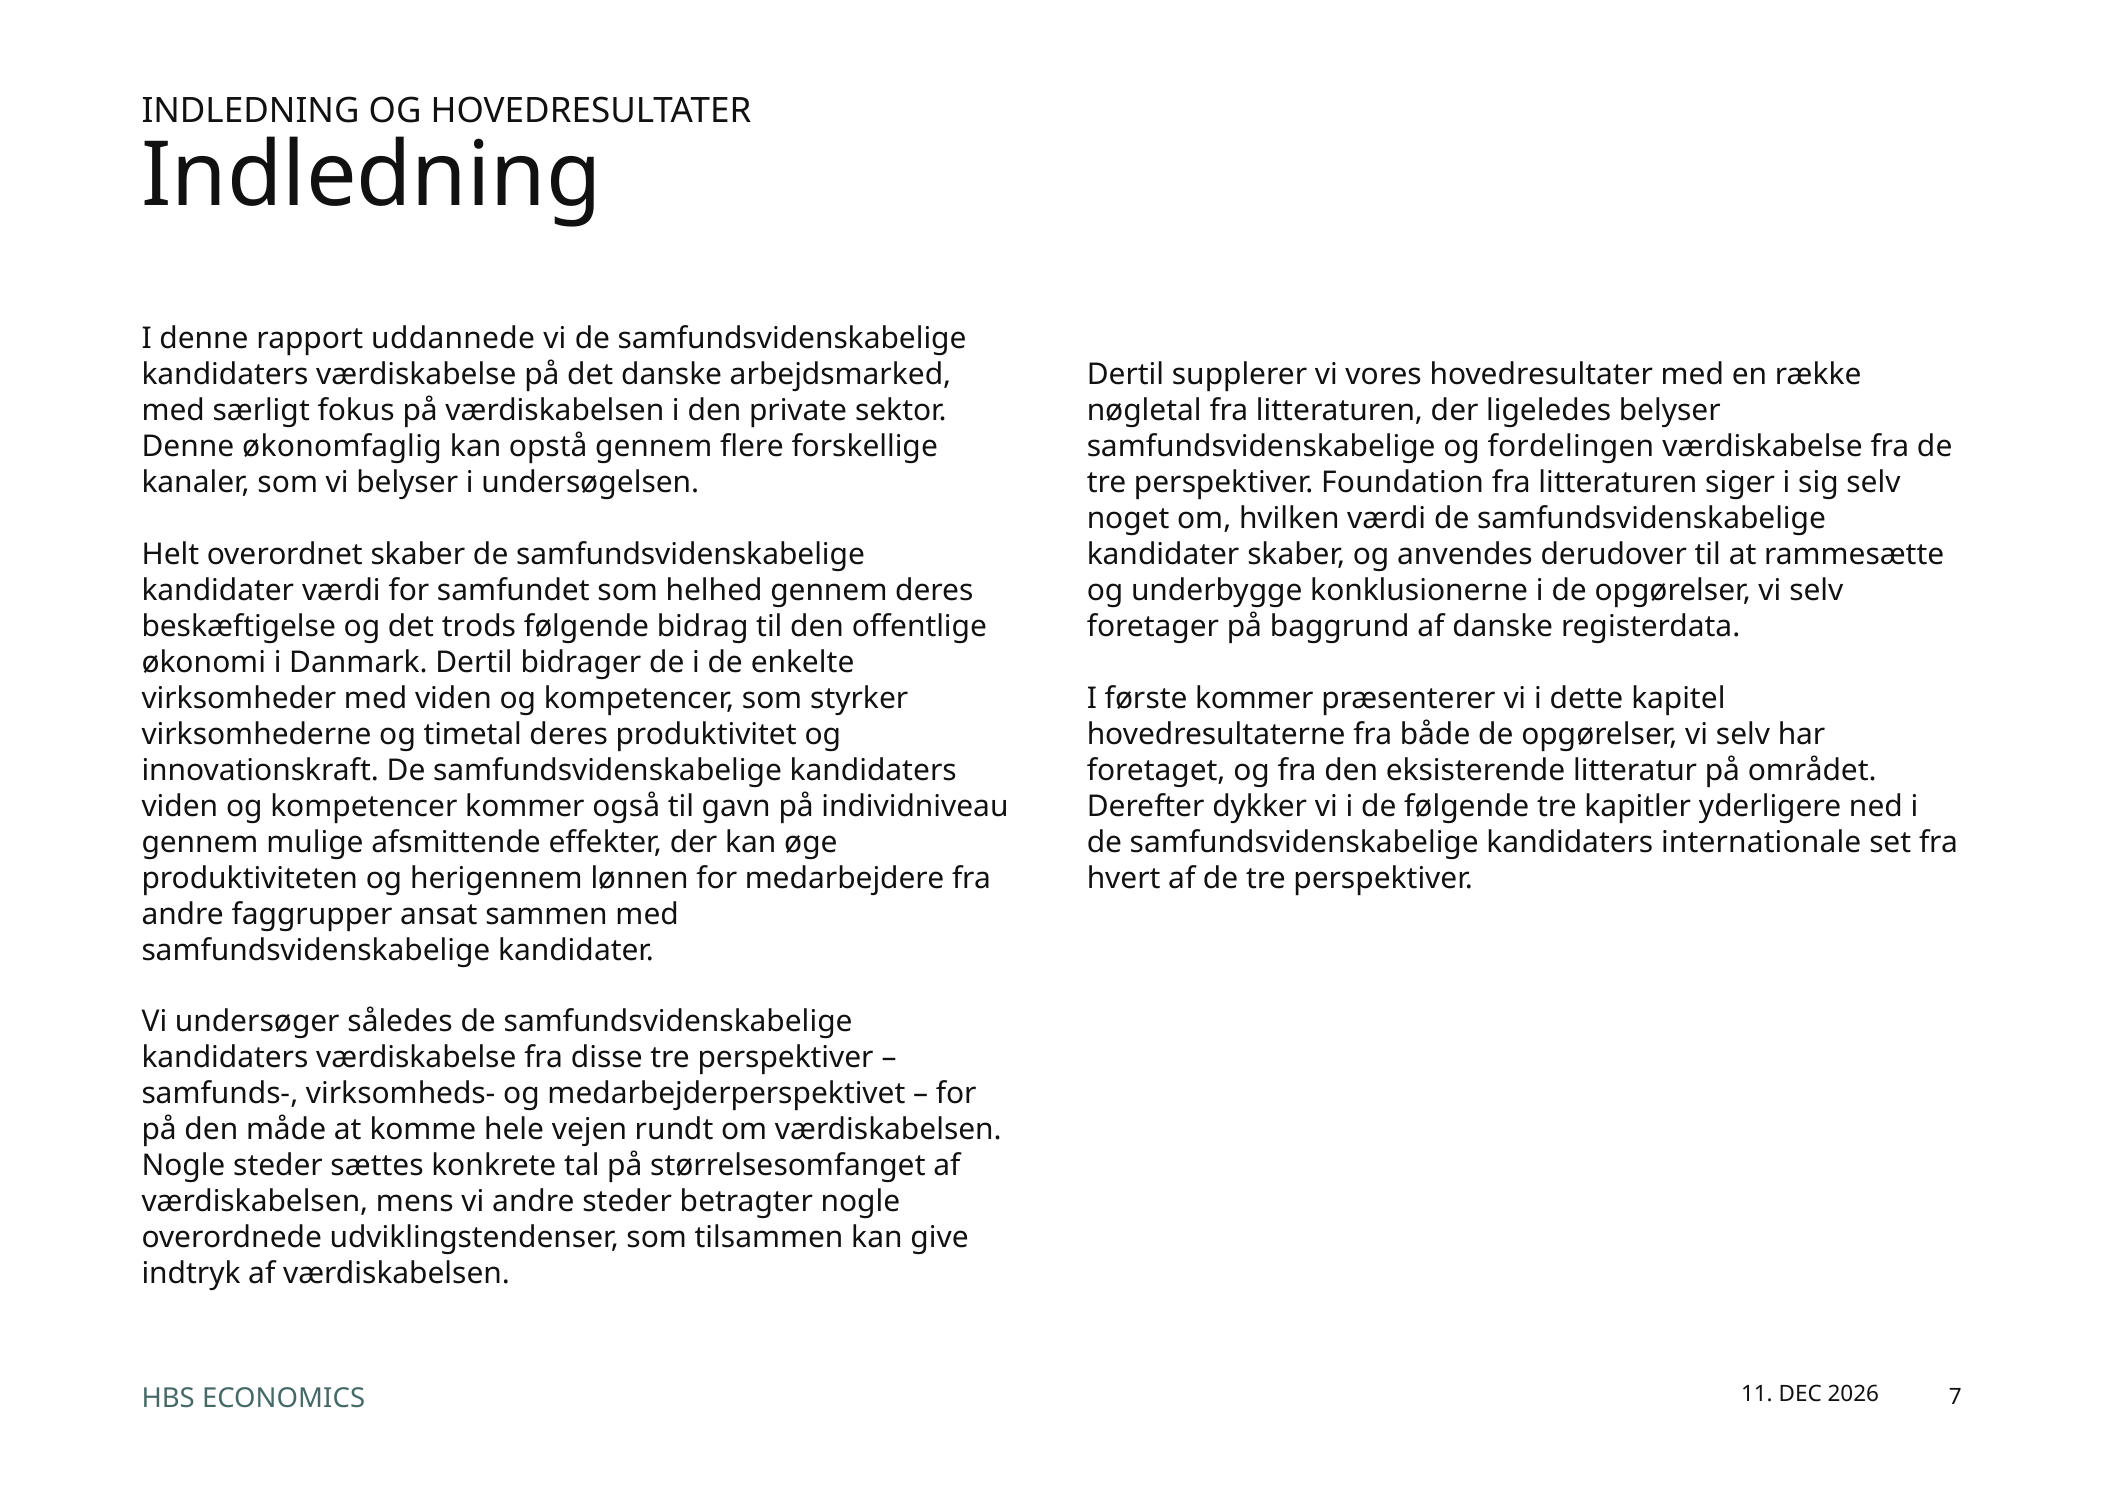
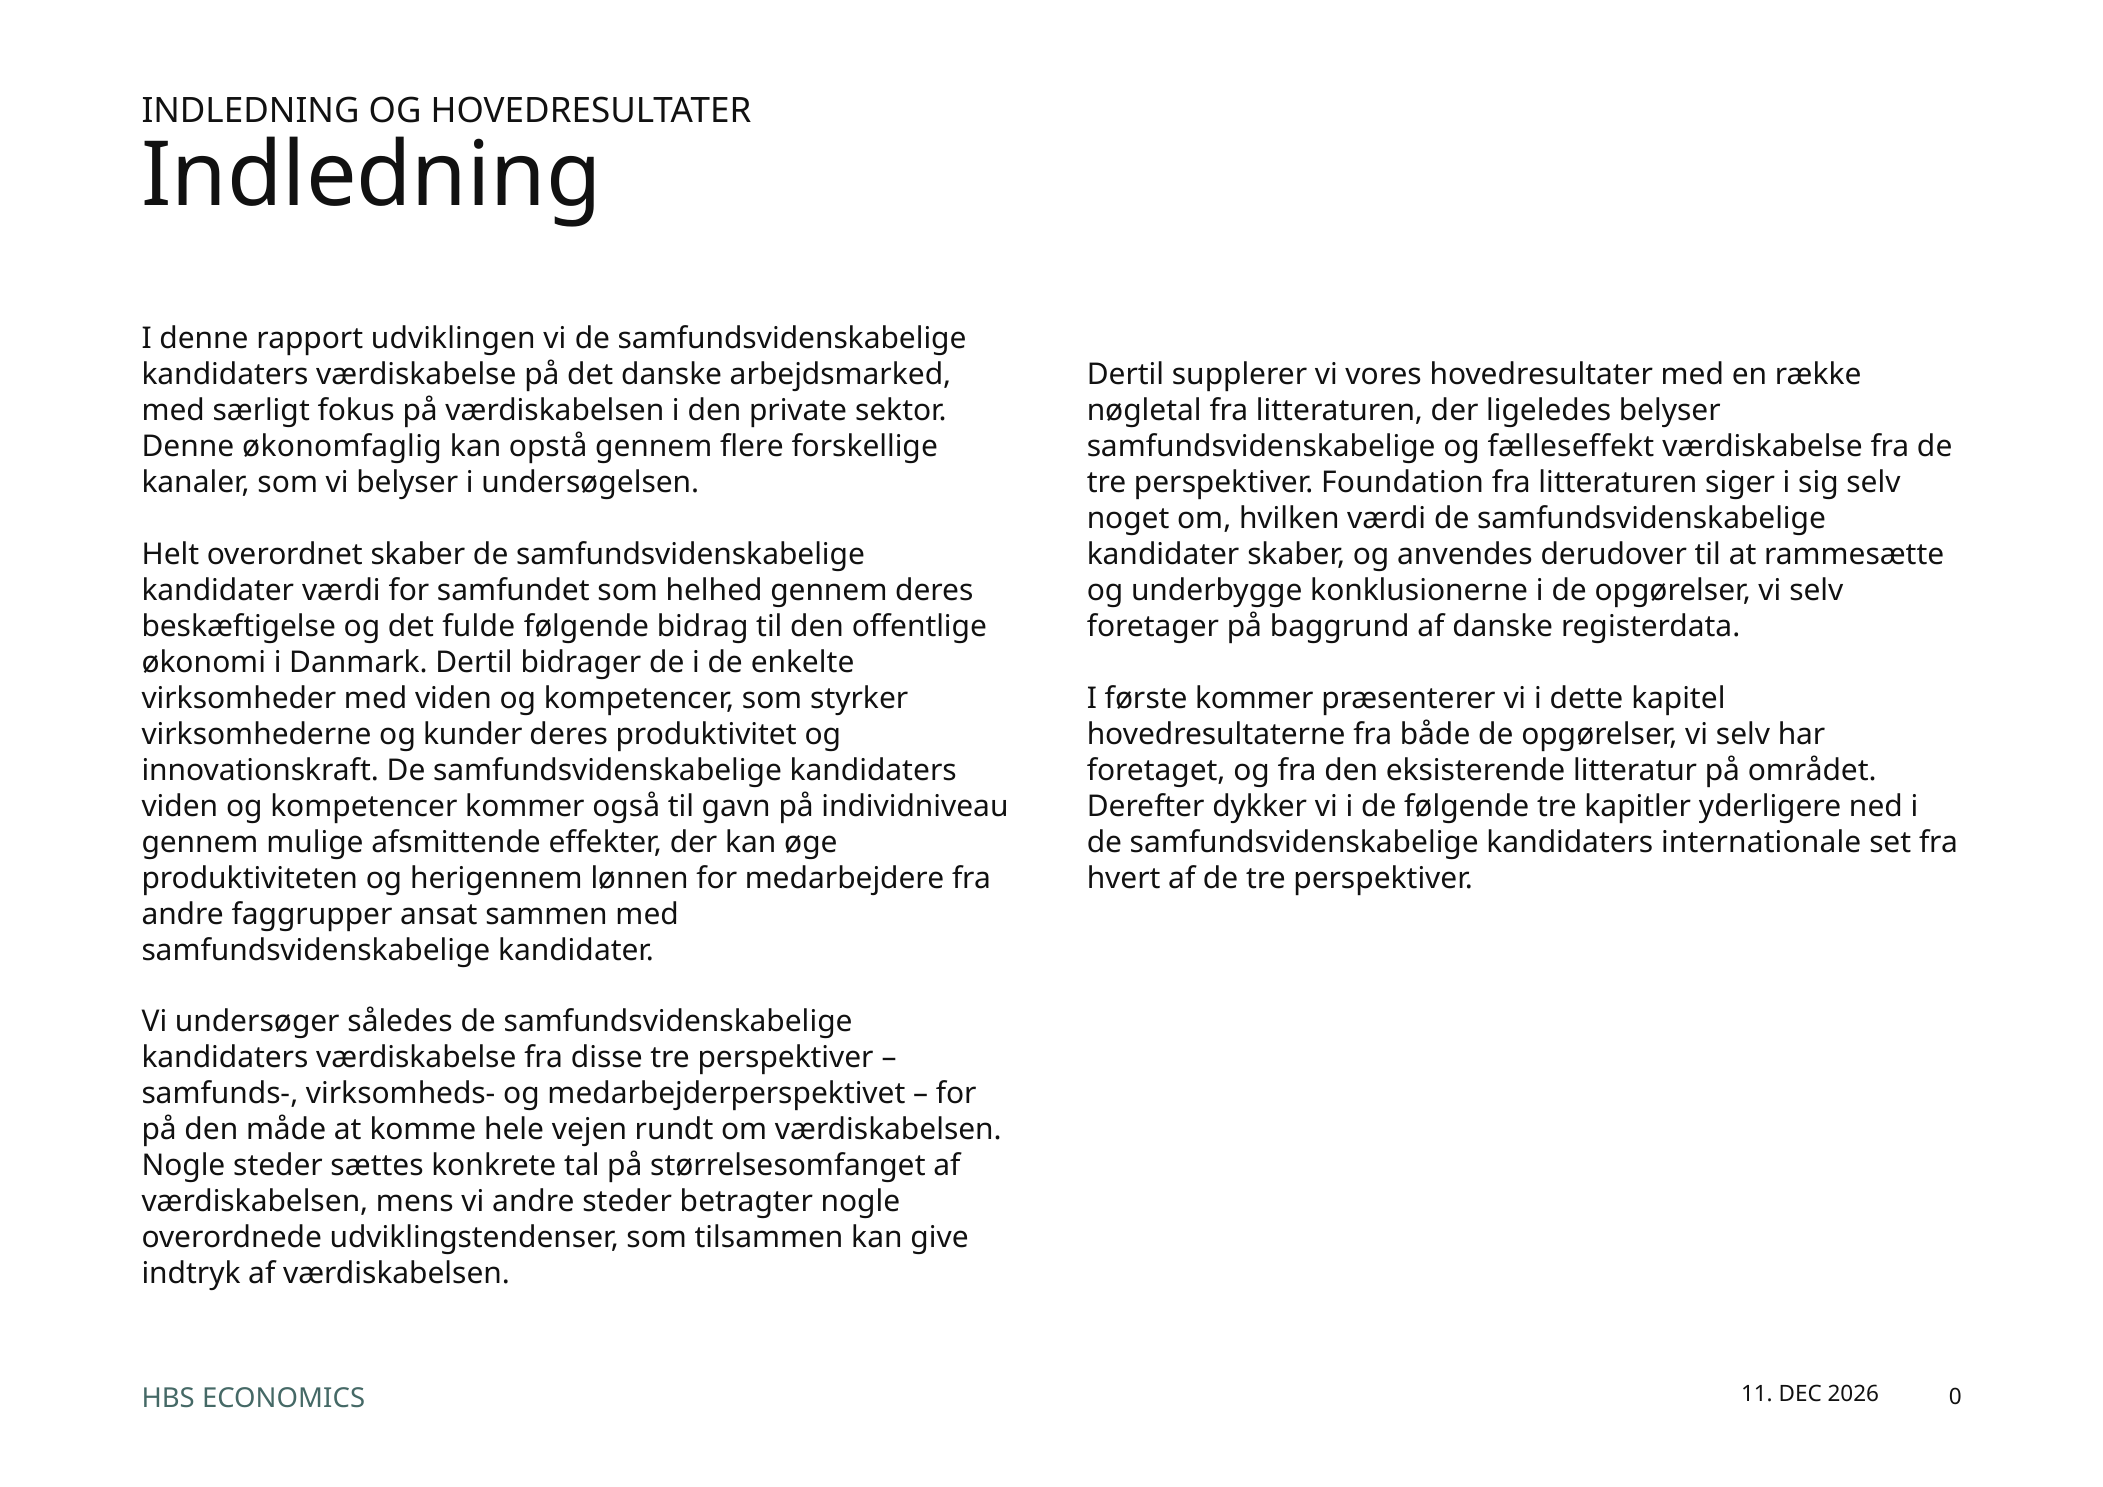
uddannede: uddannede -> udviklingen
fordelingen: fordelingen -> fælleseffekt
trods: trods -> fulde
timetal: timetal -> kunder
7: 7 -> 0
